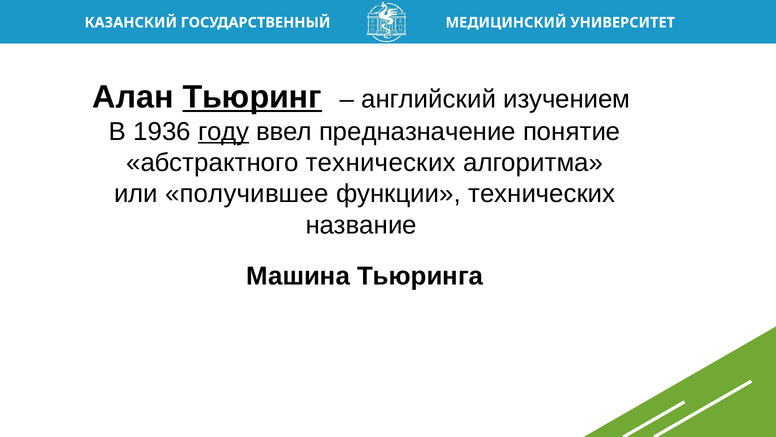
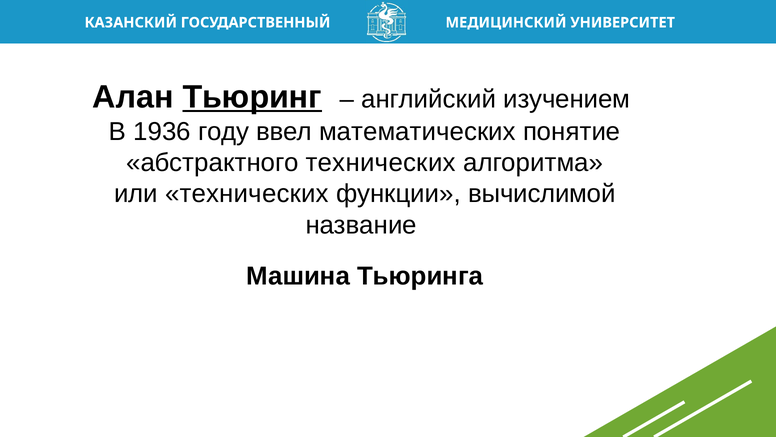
году underline: present -> none
предназначение: предназначение -> математических
или получившее: получившее -> технических
функции технических: технических -> вычислимой
